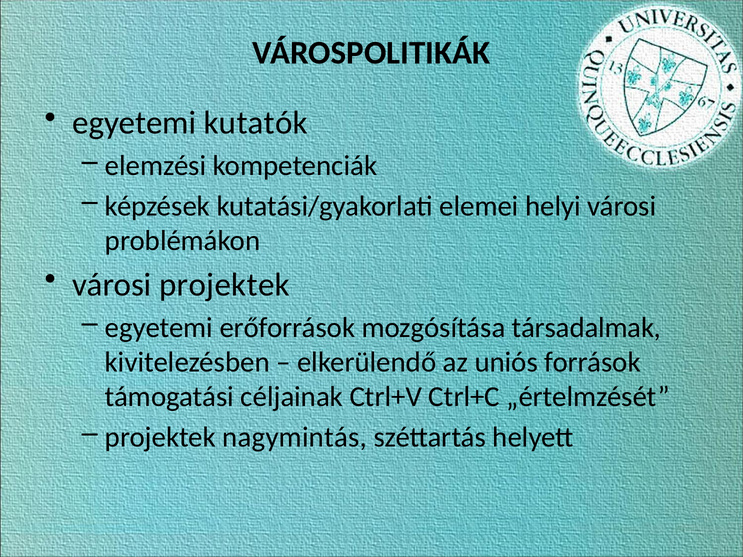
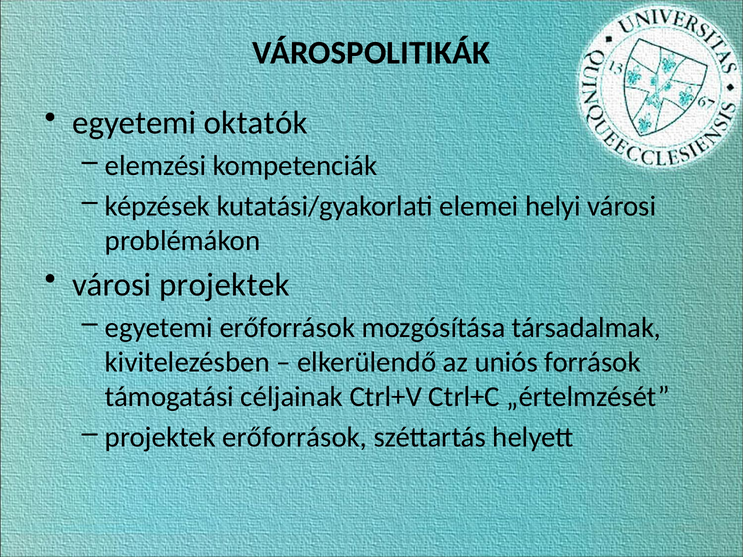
kutatók: kutatók -> oktatók
projektek nagymintás: nagymintás -> erőforrások
